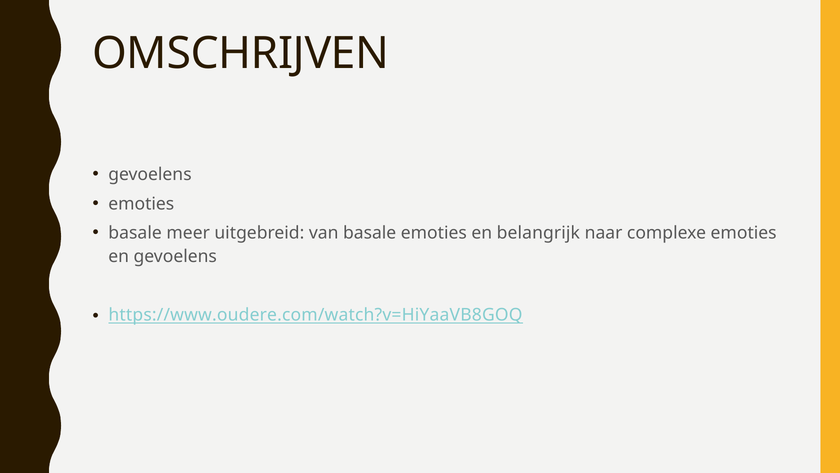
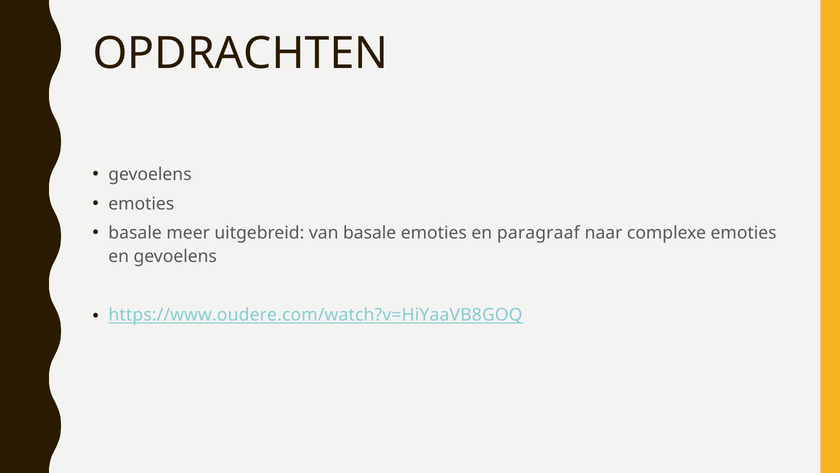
OMSCHRIJVEN: OMSCHRIJVEN -> OPDRACHTEN
belangrijk: belangrijk -> paragraaf
